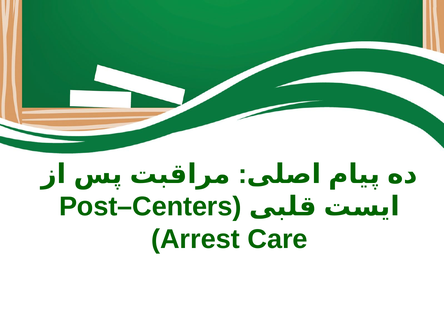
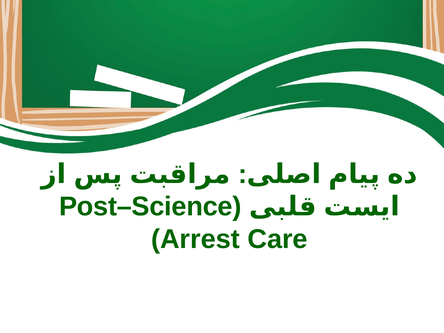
Post–Centers: Post–Centers -> Post–Science
